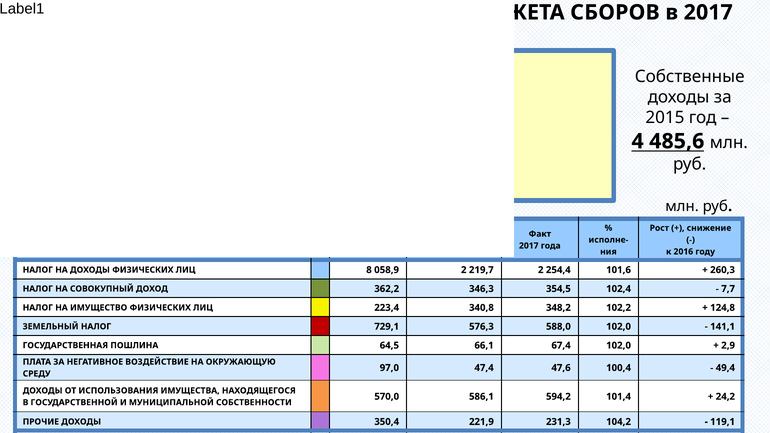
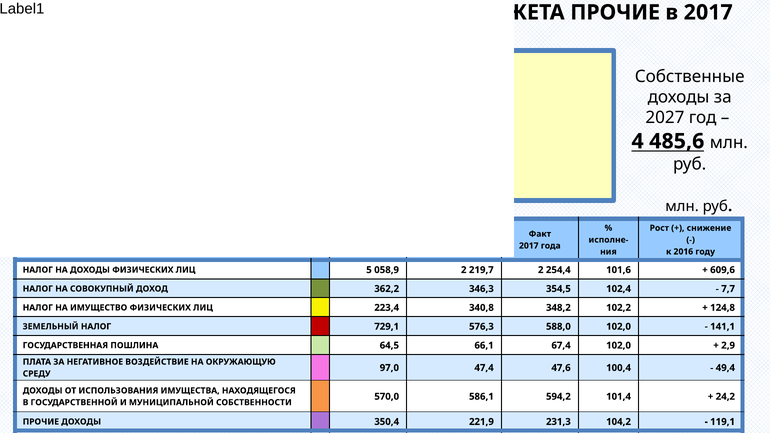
СБОРОВ at (615, 12): СБОРОВ -> ПРОЧИЕ
2015: 2015 -> 2027
8: 8 -> 5
260,3: 260,3 -> 609,6
